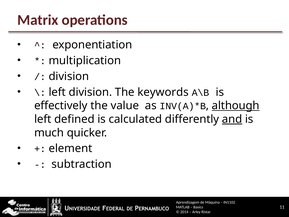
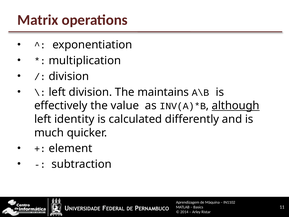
keywords: keywords -> maintains
defined: defined -> identity
and underline: present -> none
